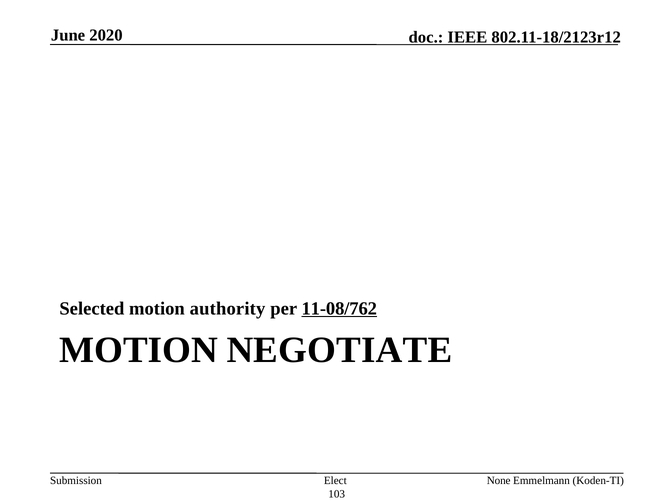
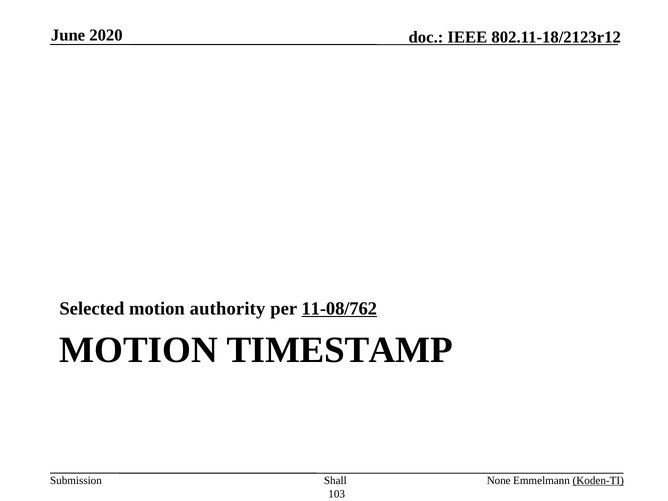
NEGOTIATE: NEGOTIATE -> TIMESTAMP
Elect: Elect -> Shall
Koden-TI underline: none -> present
